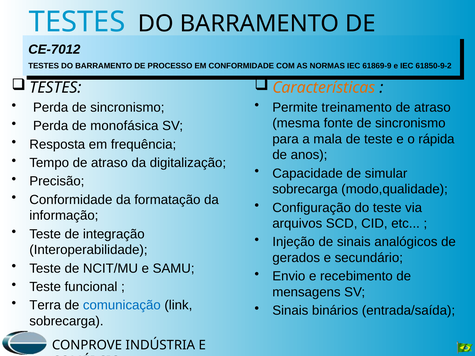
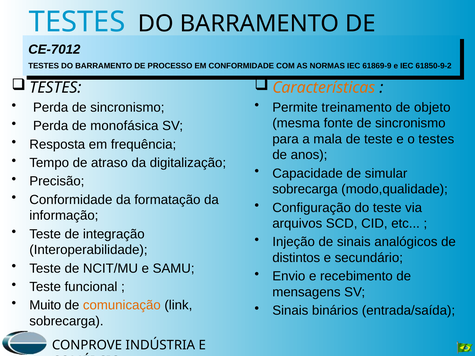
atraso at (432, 108): atraso -> objeto
o rápida: rápida -> testes
gerados: gerados -> distintos
Terra: Terra -> Muito
comunicação colour: blue -> orange
